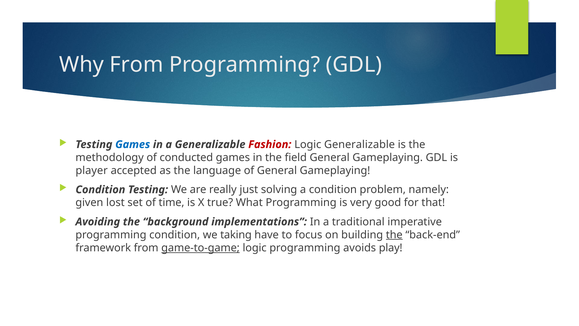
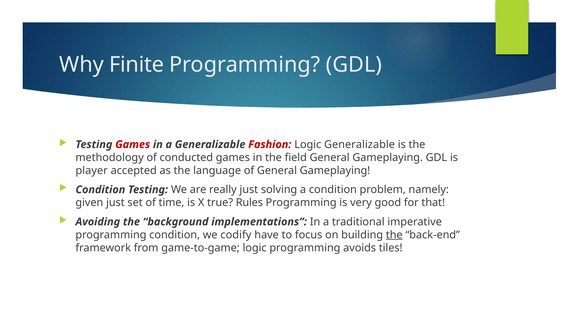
Why From: From -> Finite
Games at (133, 144) colour: blue -> red
given lost: lost -> just
What: What -> Rules
taking: taking -> codify
game-to-game underline: present -> none
play: play -> tiles
